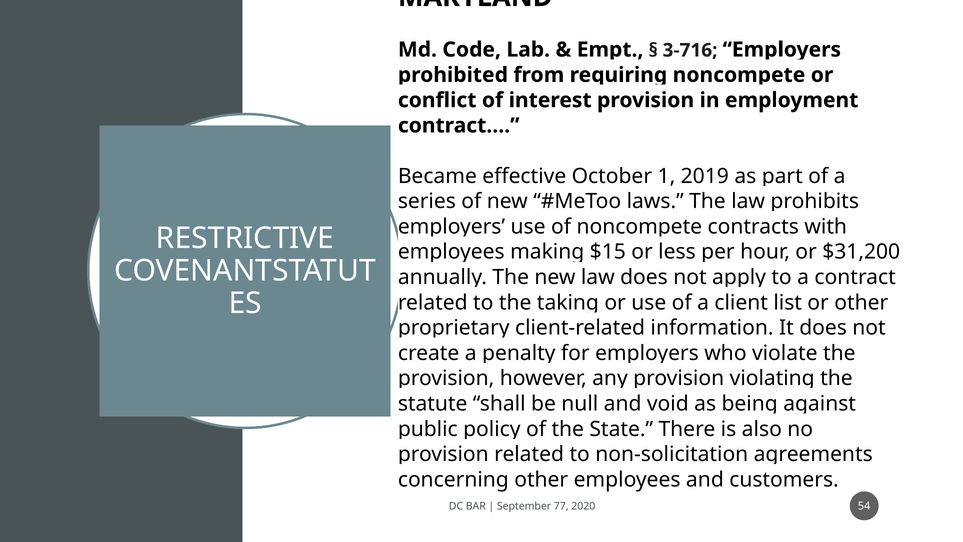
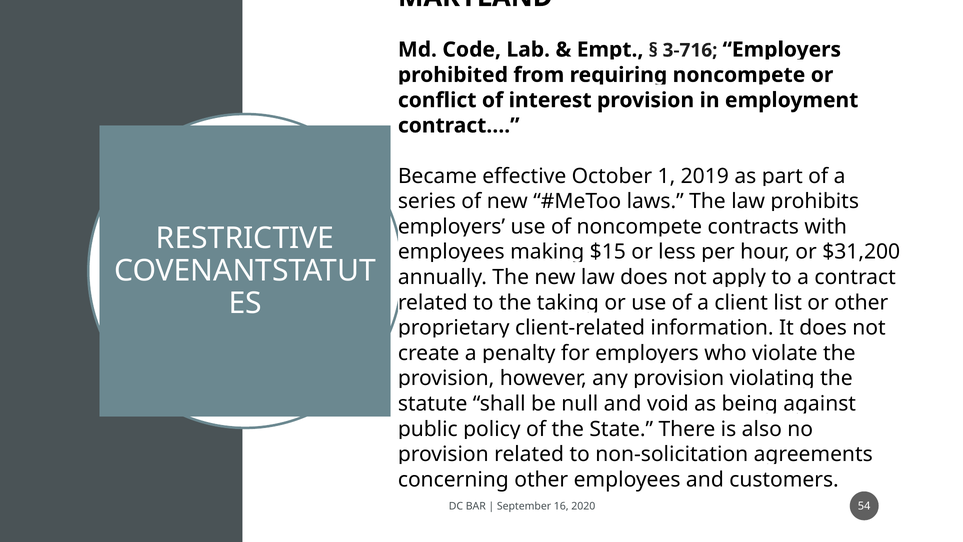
77: 77 -> 16
